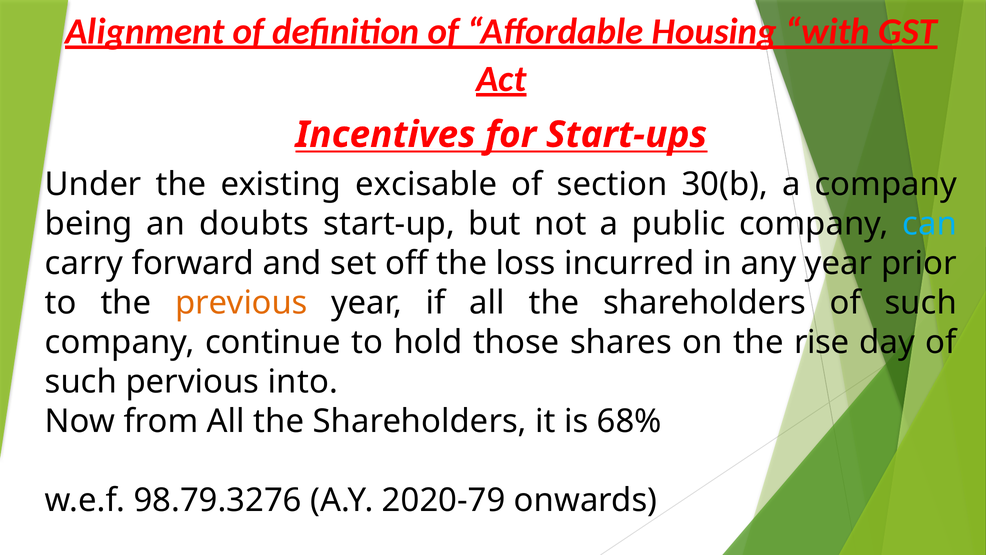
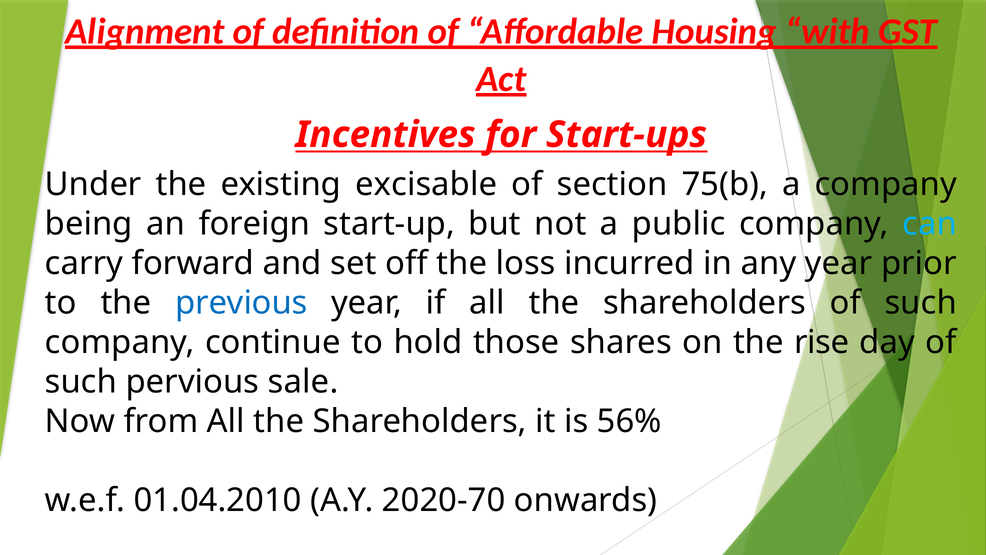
30(b: 30(b -> 75(b
doubts: doubts -> foreign
previous colour: orange -> blue
into: into -> sale
68%: 68% -> 56%
98.79.3276: 98.79.3276 -> 01.04.2010
2020-79: 2020-79 -> 2020-70
